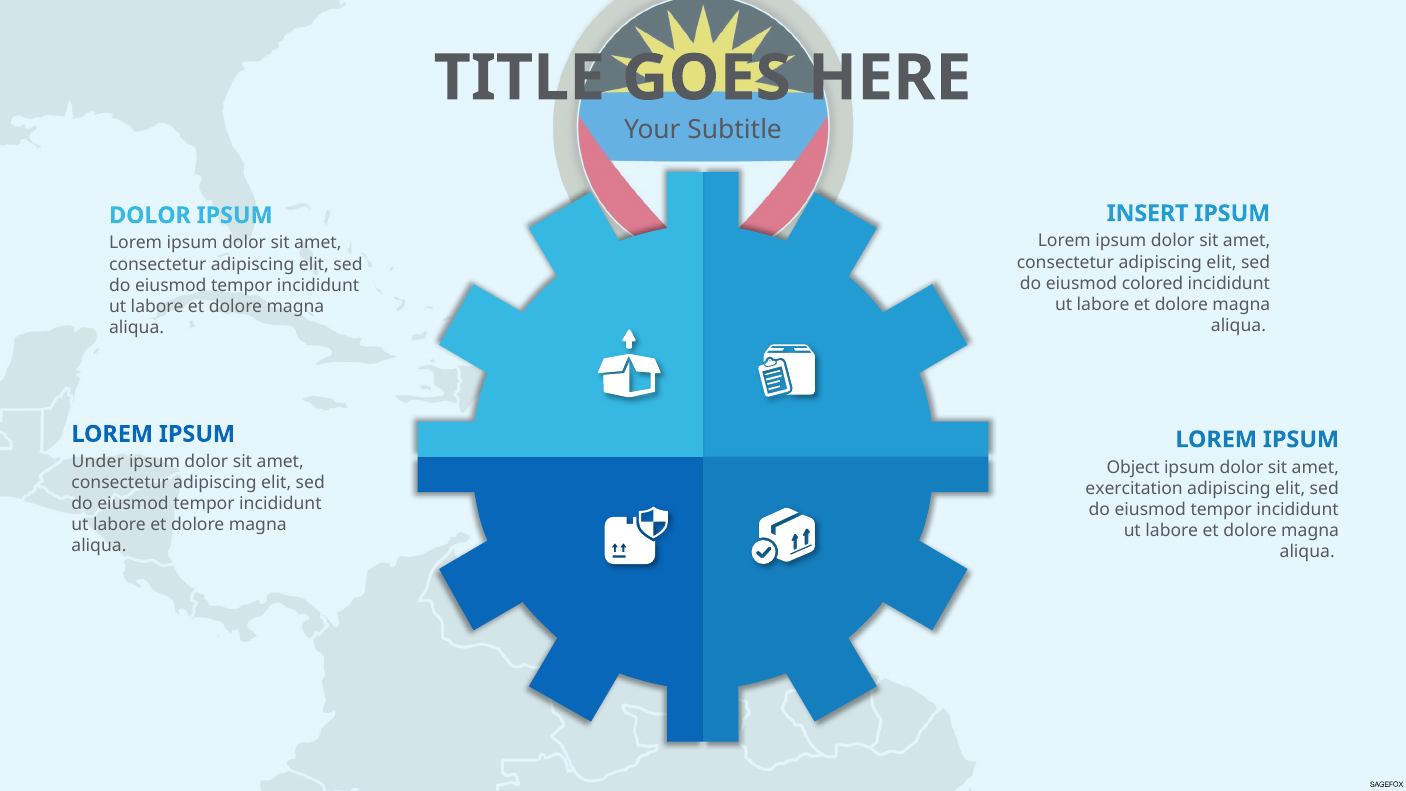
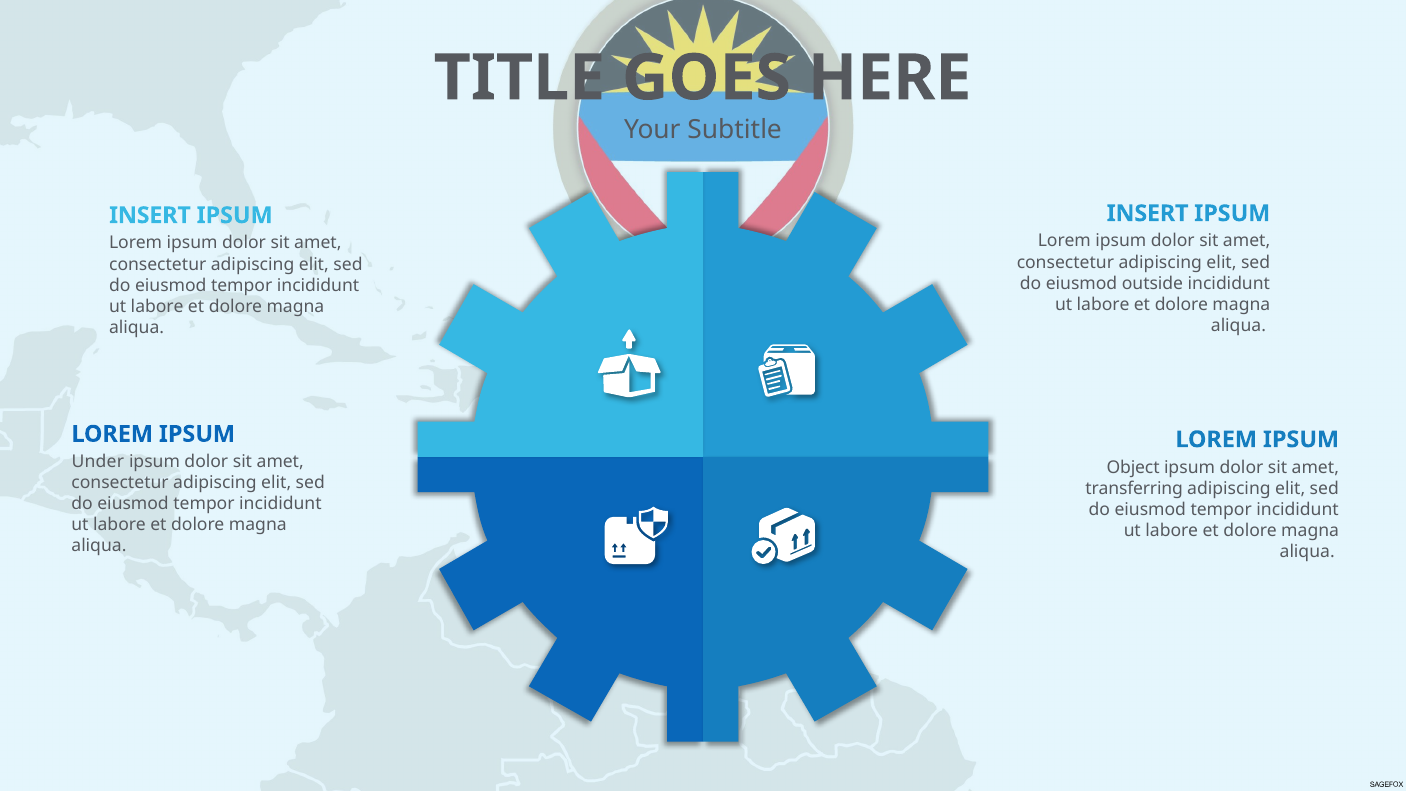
DOLOR at (150, 215): DOLOR -> INSERT
colored: colored -> outside
exercitation: exercitation -> transferring
